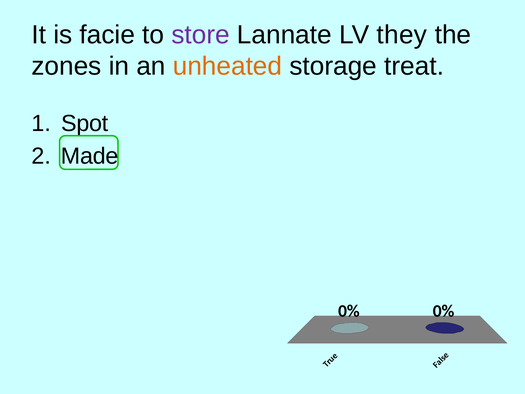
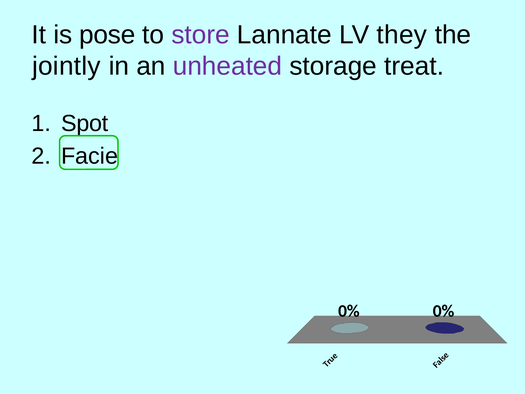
facie: facie -> pose
zones: zones -> jointly
unheated colour: orange -> purple
Made: Made -> Facie
